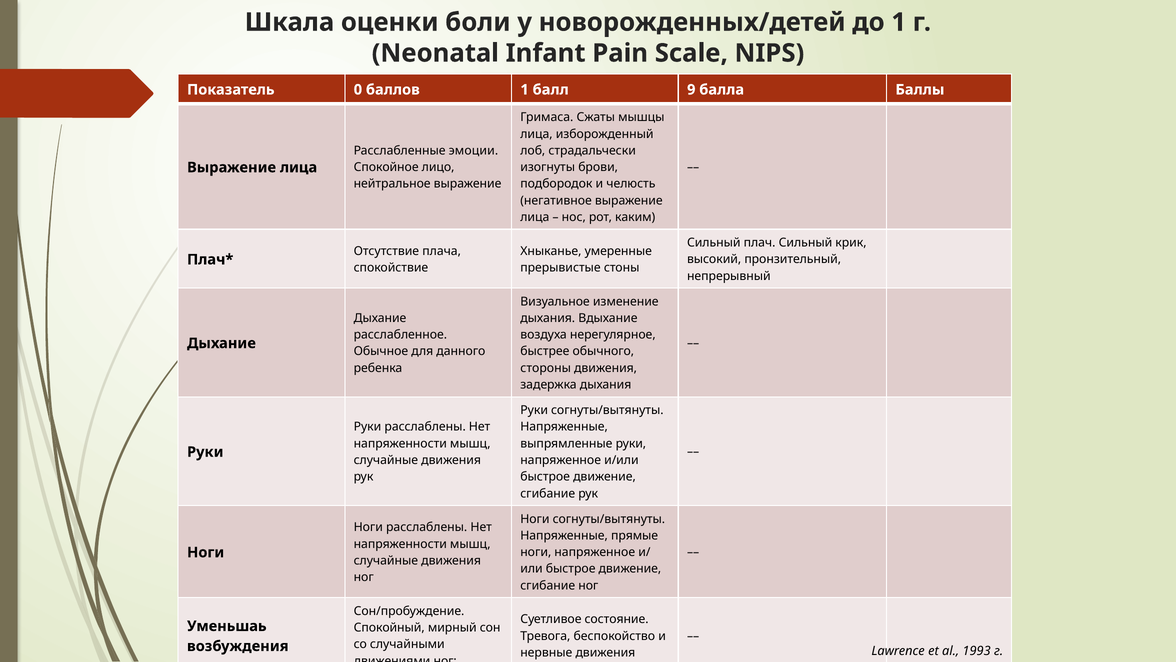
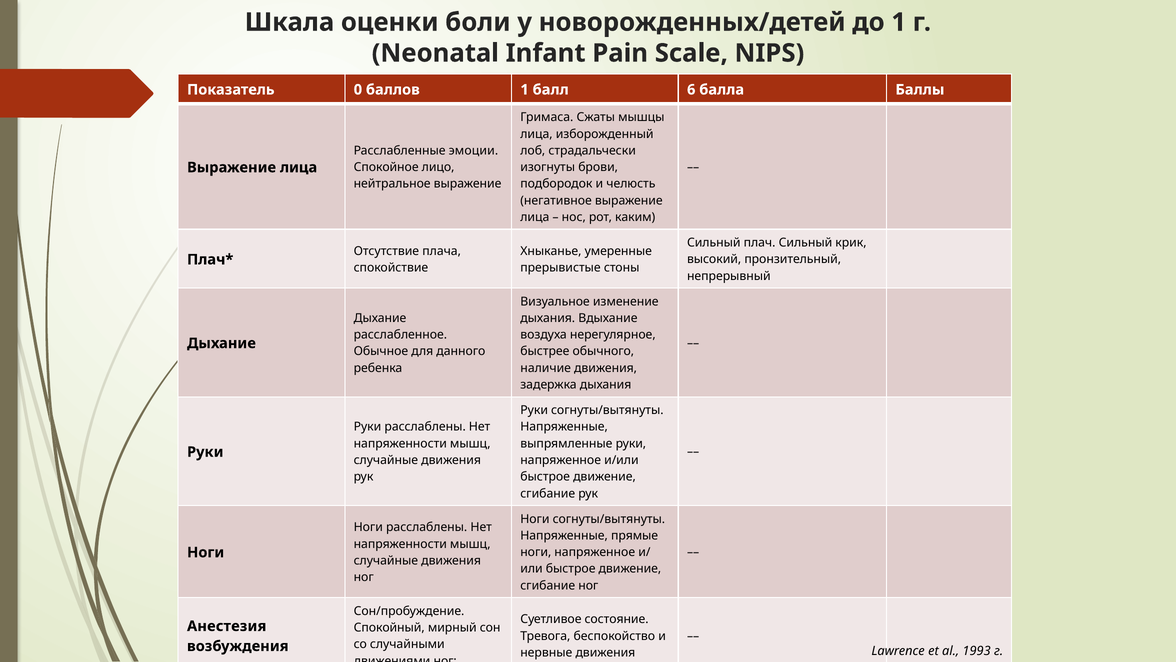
9: 9 -> 6
стороны: стороны -> наличие
Уменьшаь: Уменьшаь -> Анестезия
